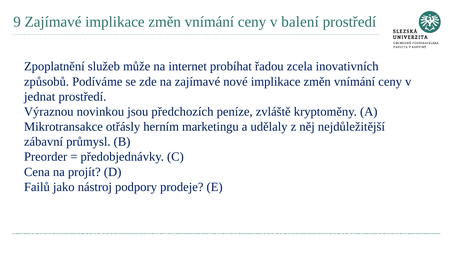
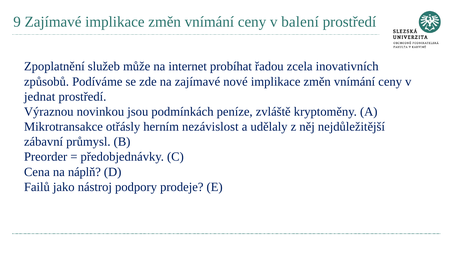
předchozích: předchozích -> podmínkách
marketingu: marketingu -> nezávislost
projít: projít -> náplň
